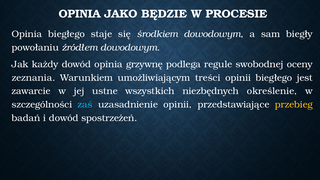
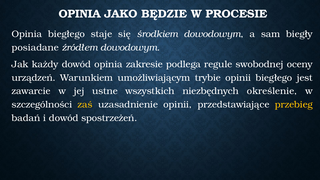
powołaniu: powołaniu -> posiadane
grzywnę: grzywnę -> zakresie
zeznania: zeznania -> urządzeń
treści: treści -> trybie
zaś colour: light blue -> yellow
